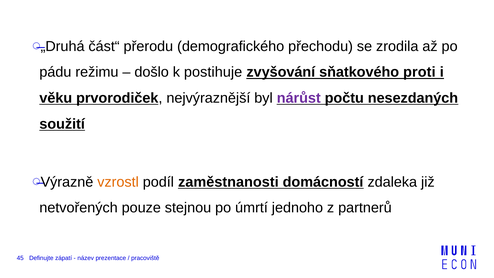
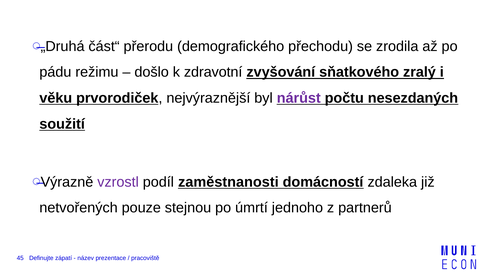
postihuje: postihuje -> zdravotní
proti: proti -> zralý
vzrostl colour: orange -> purple
